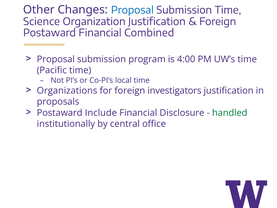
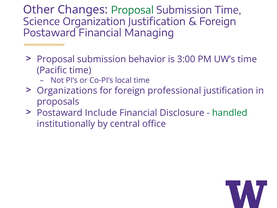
Proposal at (132, 10) colour: blue -> green
Combined: Combined -> Managing
program: program -> behavior
4:00: 4:00 -> 3:00
investigators: investigators -> professional
